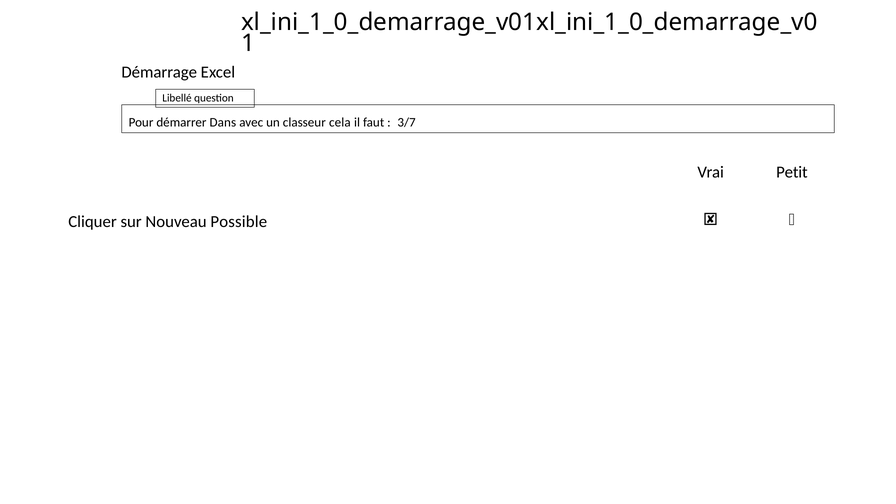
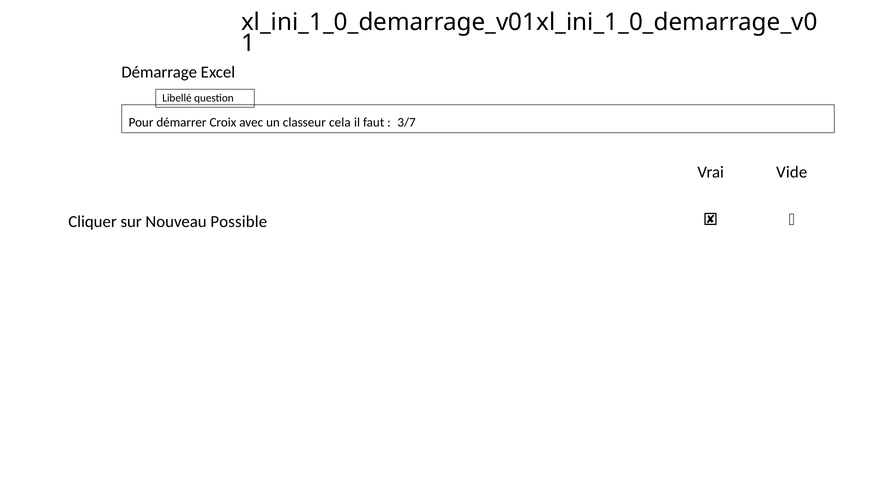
Dans: Dans -> Croix
Petit: Petit -> Vide
